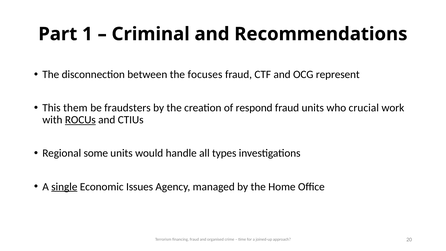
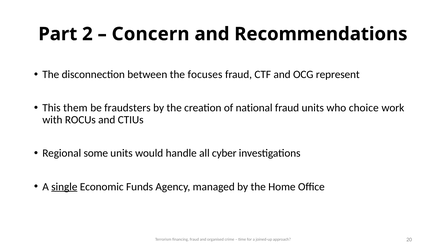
1: 1 -> 2
Criminal: Criminal -> Concern
respond: respond -> national
crucial: crucial -> choice
ROCUs underline: present -> none
types: types -> cyber
Issues: Issues -> Funds
